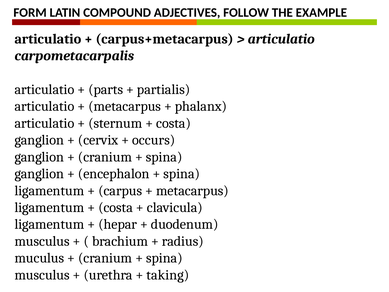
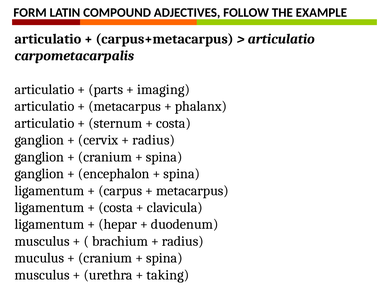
partialis: partialis -> imaging
occurs at (154, 140): occurs -> radius
